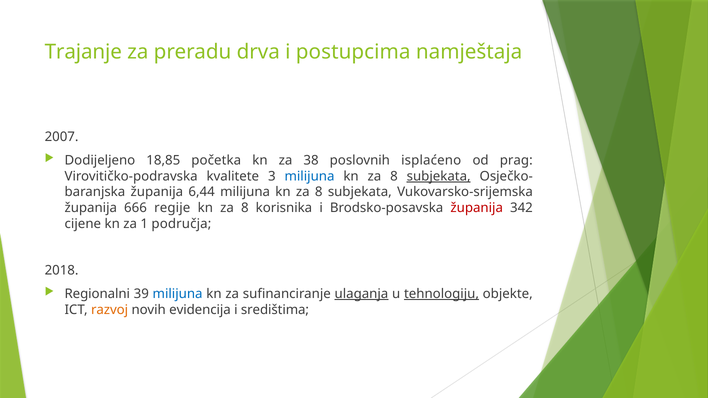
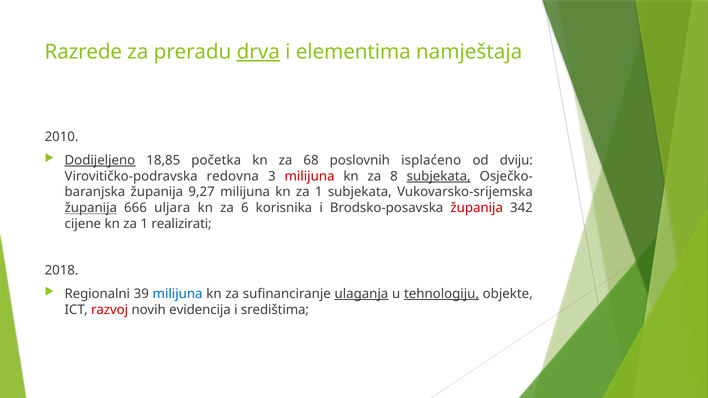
Trajanje: Trajanje -> Razrede
drva underline: none -> present
postupcima: postupcima -> elementima
2007: 2007 -> 2010
Dodijeljeno underline: none -> present
38: 38 -> 68
prag: prag -> dviju
kvalitete: kvalitete -> redovna
milijuna at (310, 176) colour: blue -> red
6,44: 6,44 -> 9,27
8 at (319, 192): 8 -> 1
županija at (91, 208) underline: none -> present
regije: regije -> uljara
8 at (245, 208): 8 -> 6
područja: područja -> realizirati
razvoj colour: orange -> red
